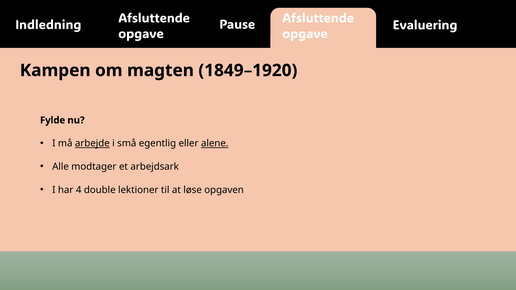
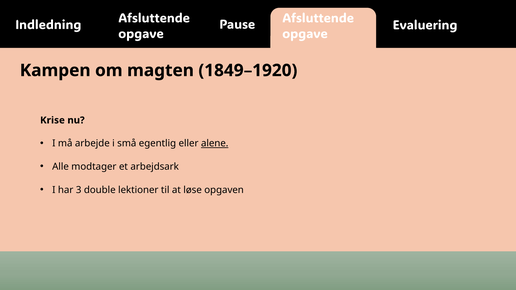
Fylde: Fylde -> Krise
arbejde underline: present -> none
4: 4 -> 3
